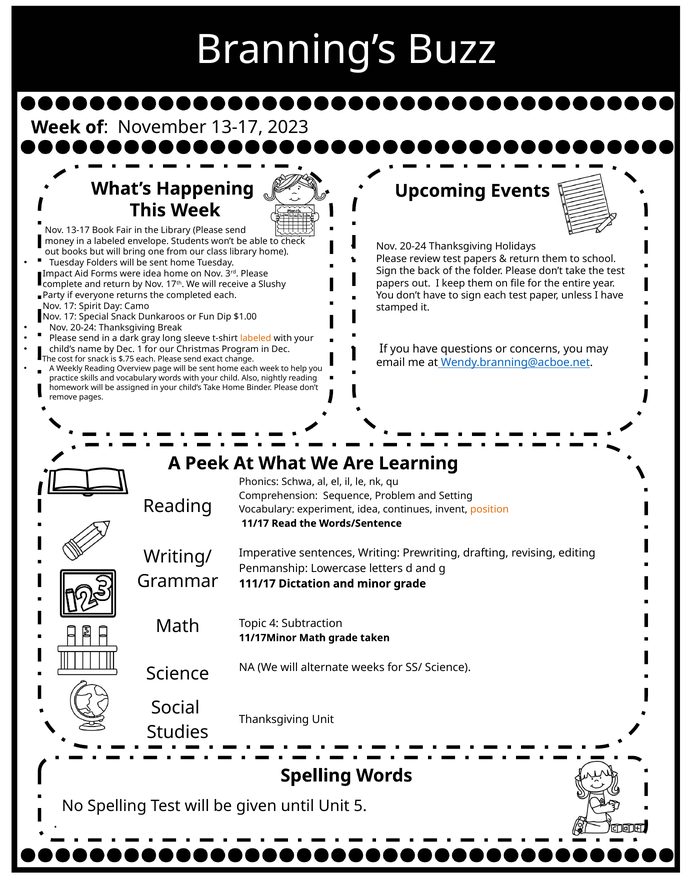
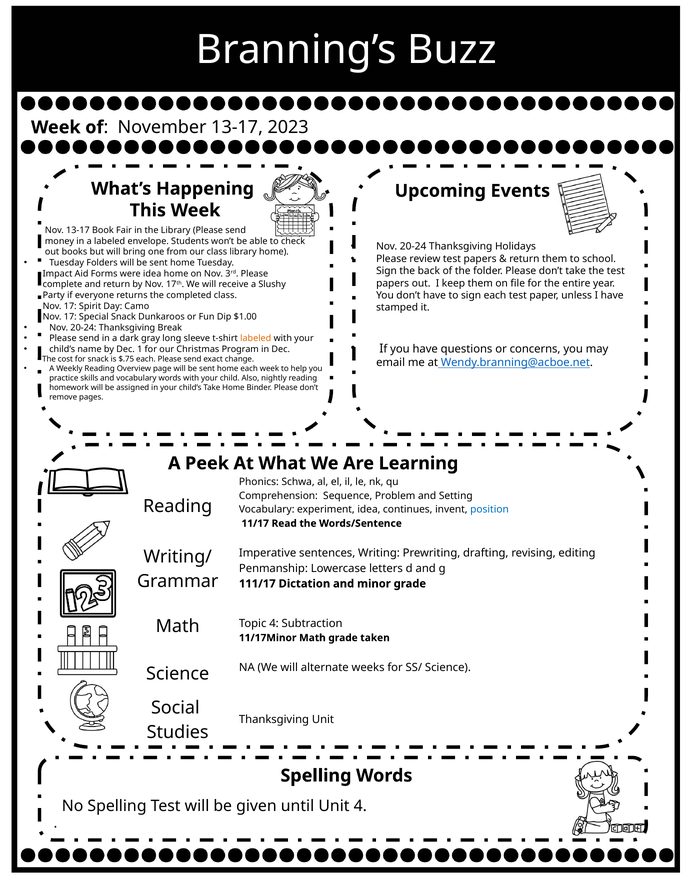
completed each: each -> class
position colour: orange -> blue
Unit 5: 5 -> 4
